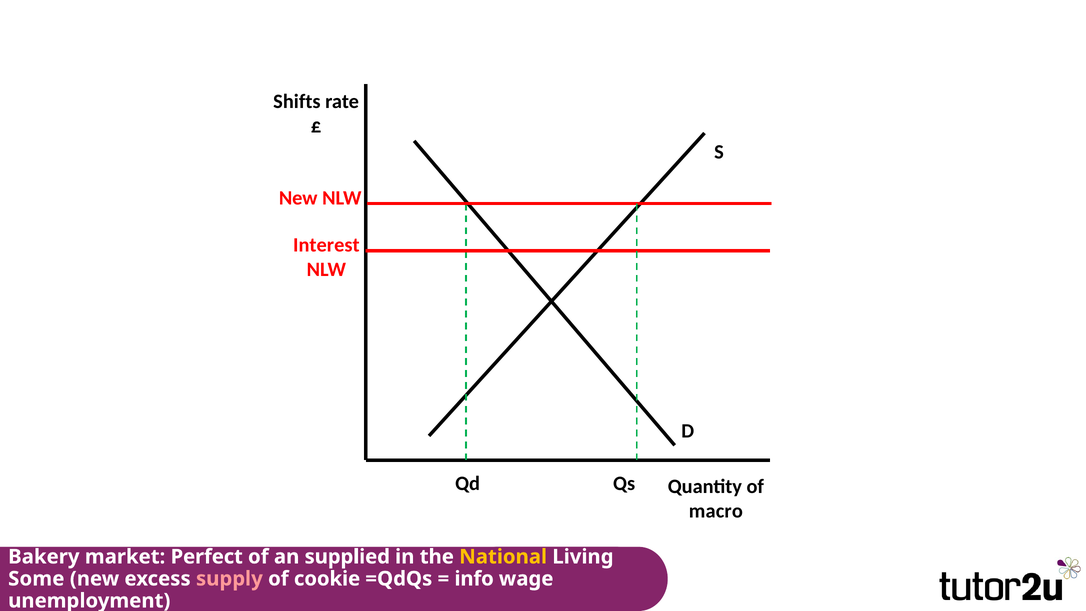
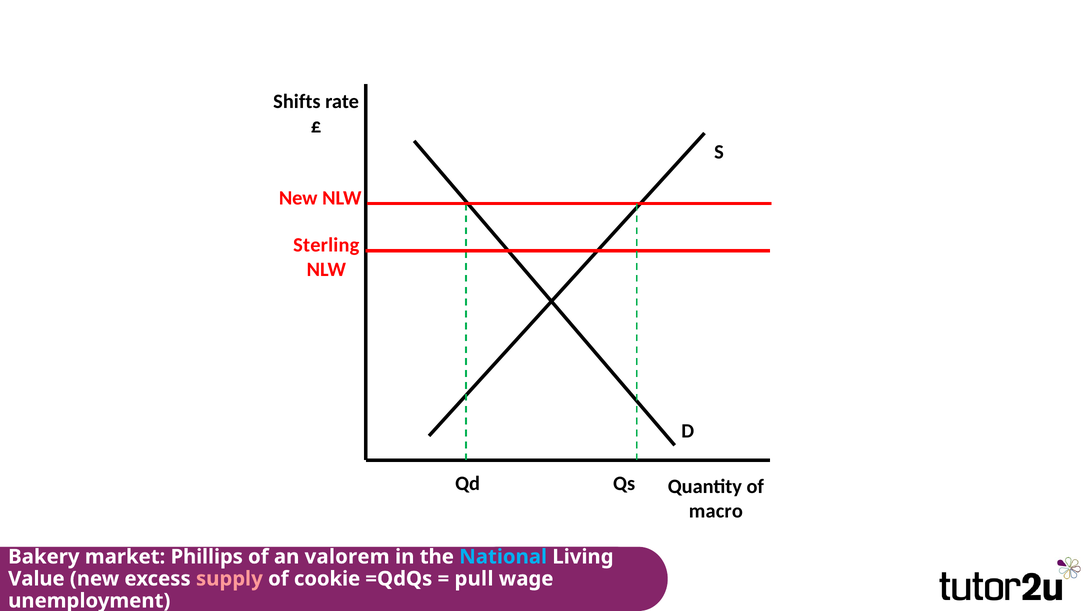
Interest: Interest -> Sterling
Perfect: Perfect -> Phillips
supplied: supplied -> valorem
National colour: yellow -> light blue
Some: Some -> Value
info: info -> pull
